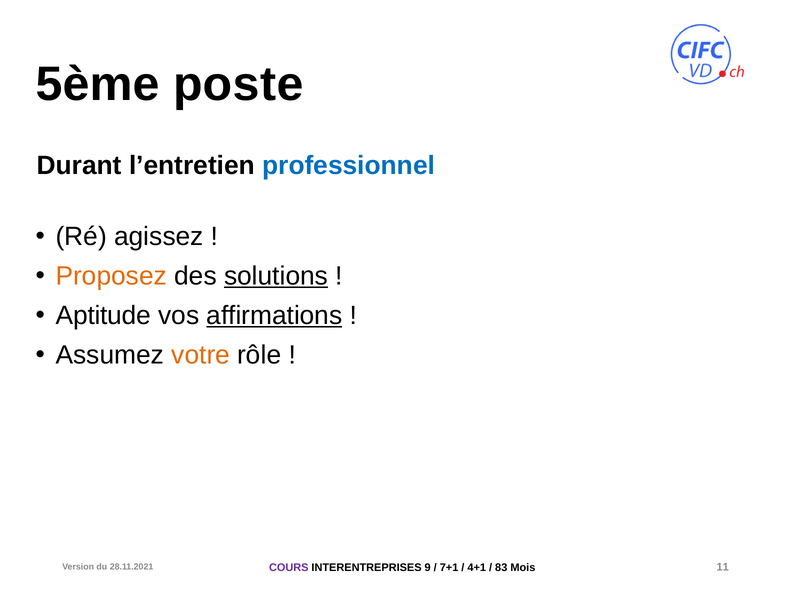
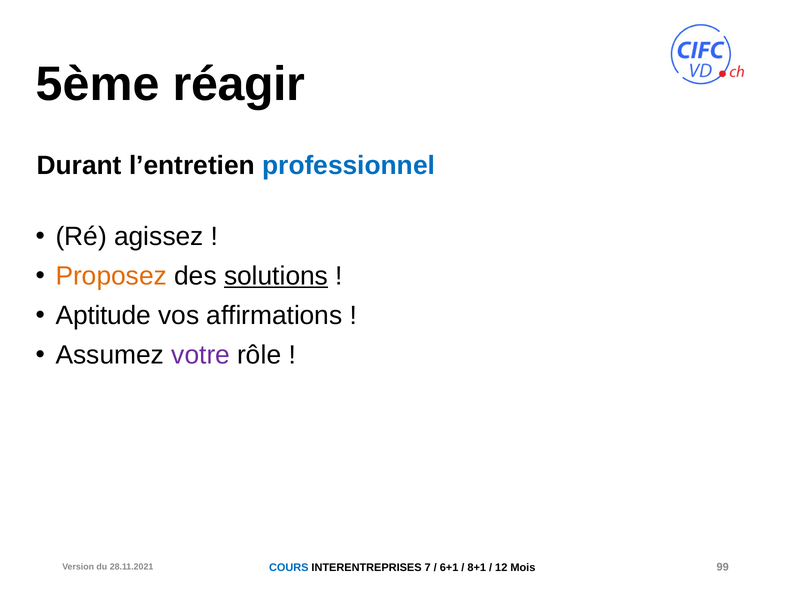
poste: poste -> réagir
affirmations underline: present -> none
votre colour: orange -> purple
COURS colour: purple -> blue
9: 9 -> 7
7+1: 7+1 -> 6+1
4+1: 4+1 -> 8+1
83: 83 -> 12
11: 11 -> 99
